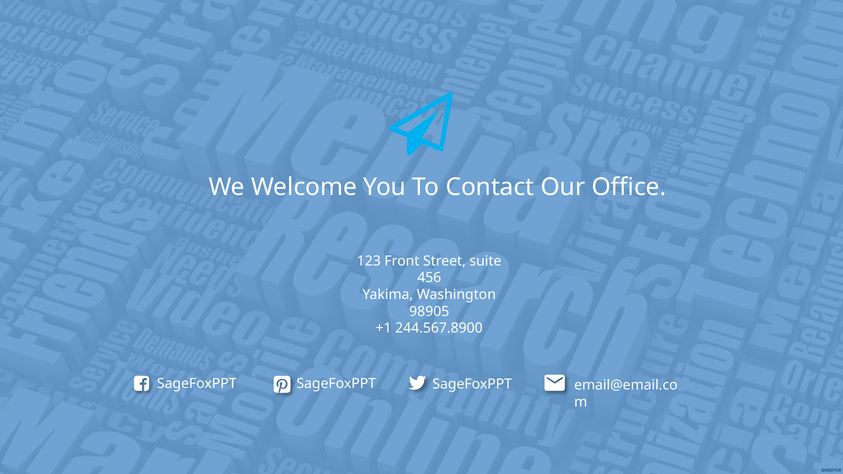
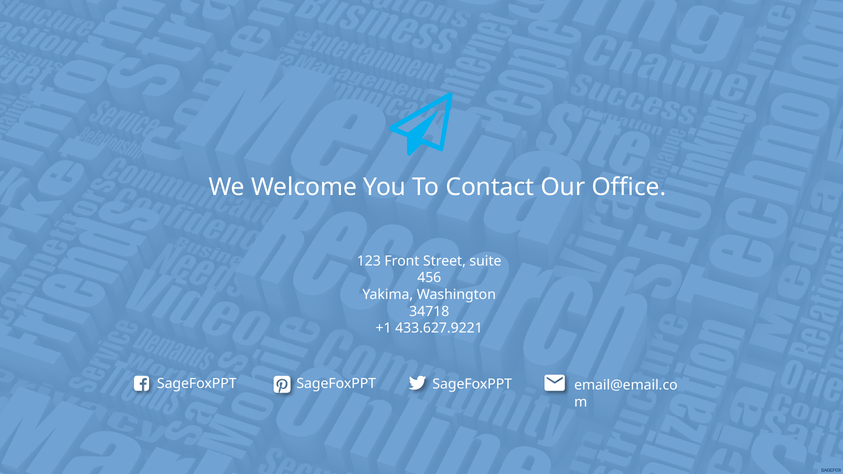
98905: 98905 -> 34718
244.567.8900: 244.567.8900 -> 433.627.9221
